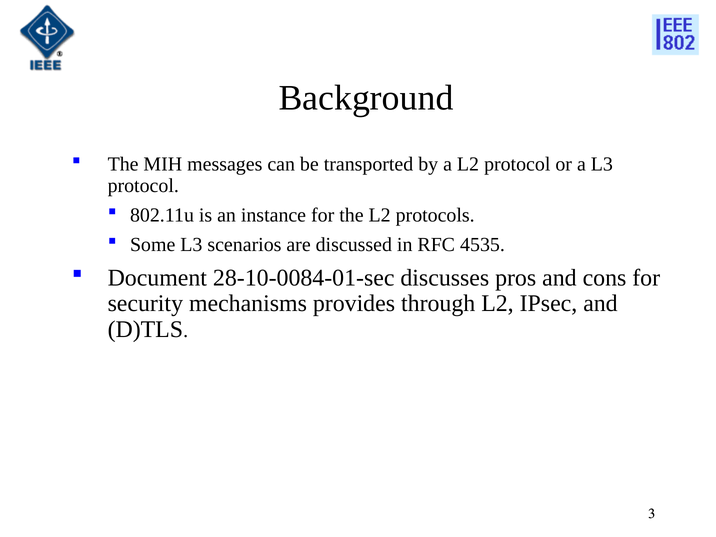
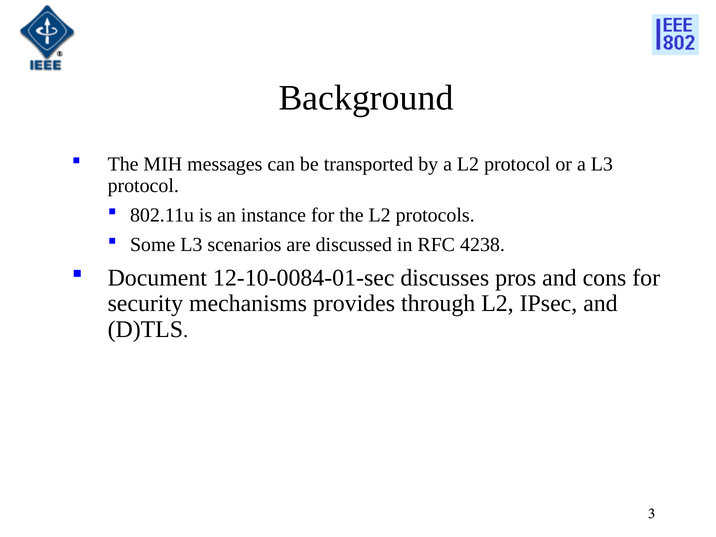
4535: 4535 -> 4238
28-10-0084-01-sec: 28-10-0084-01-sec -> 12-10-0084-01-sec
